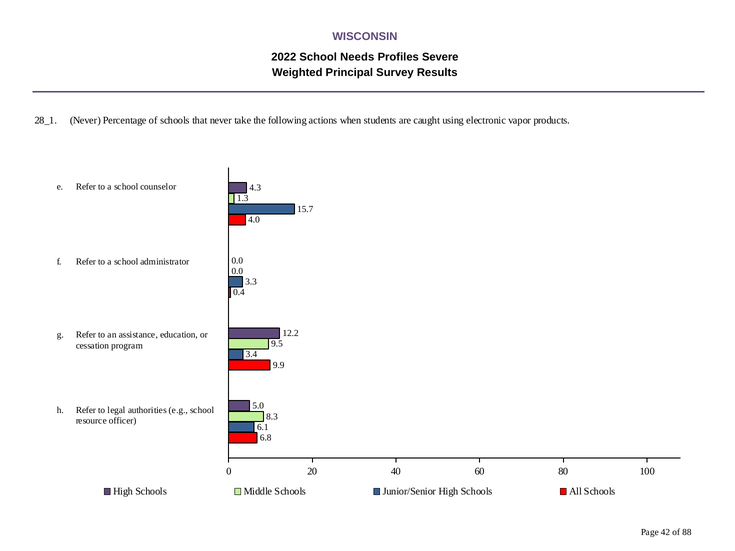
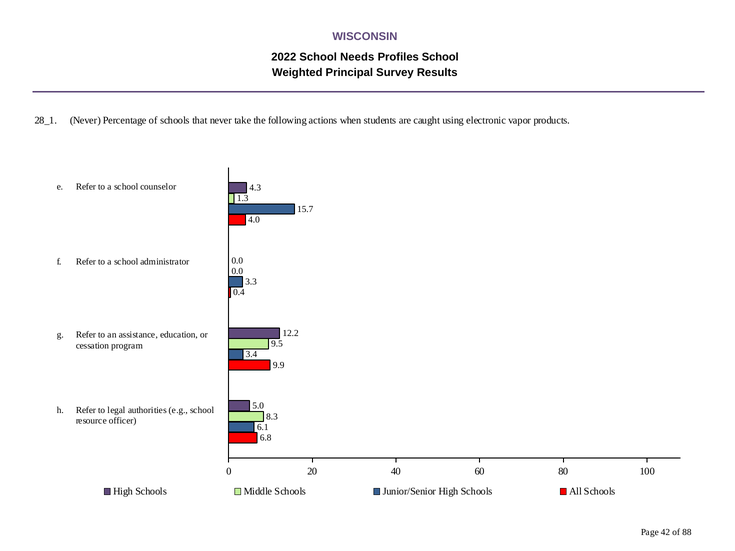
Profiles Severe: Severe -> School
